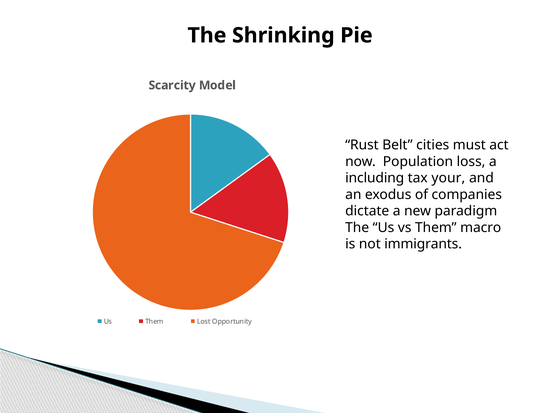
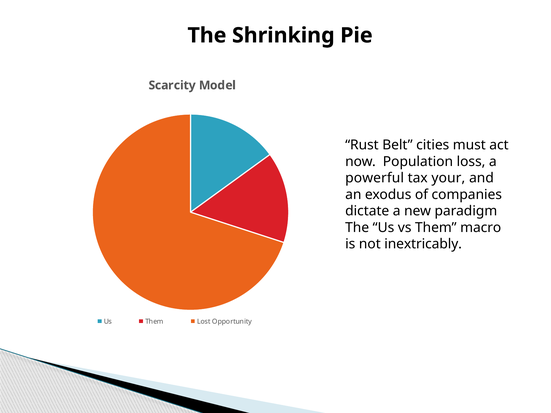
including: including -> powerful
immigrants: immigrants -> inextricably
